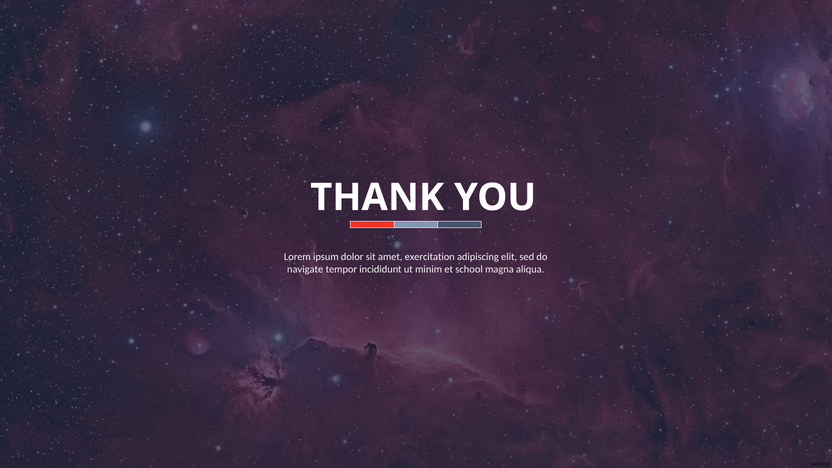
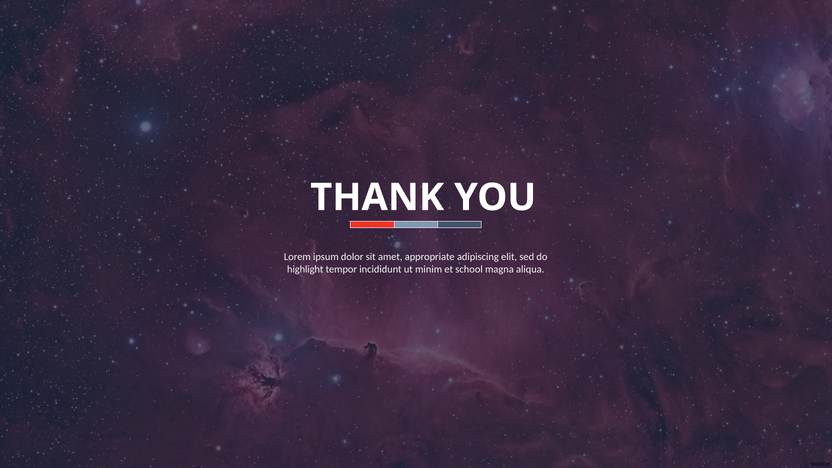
exercitation: exercitation -> appropriate
navigate: navigate -> highlight
